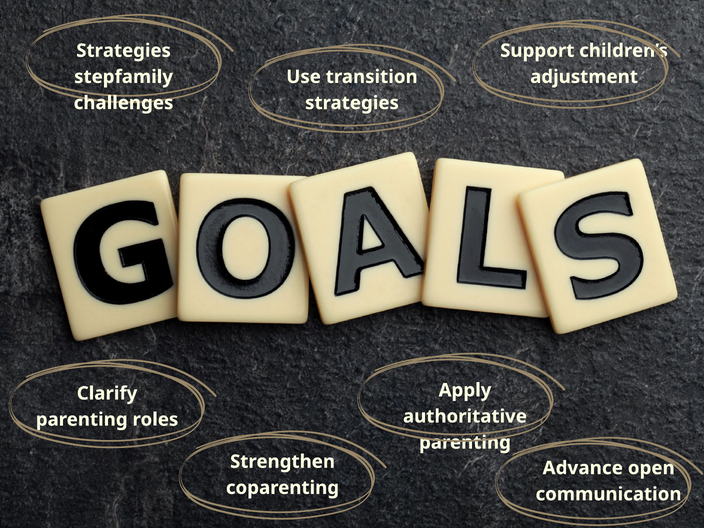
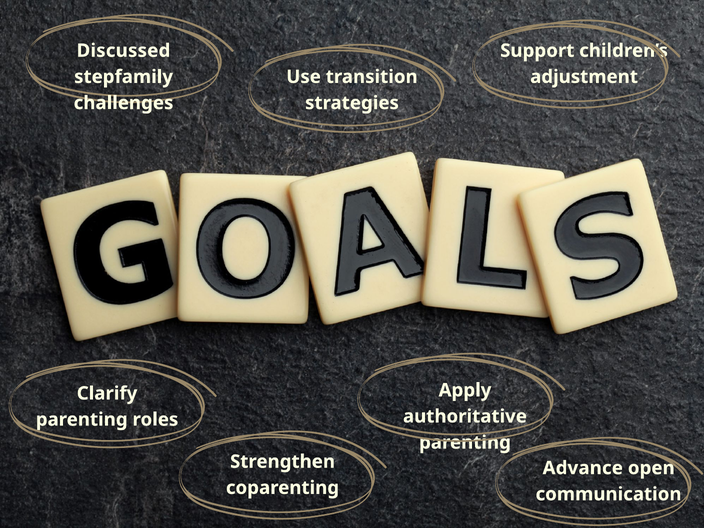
Strategies at (124, 51): Strategies -> Discussed
